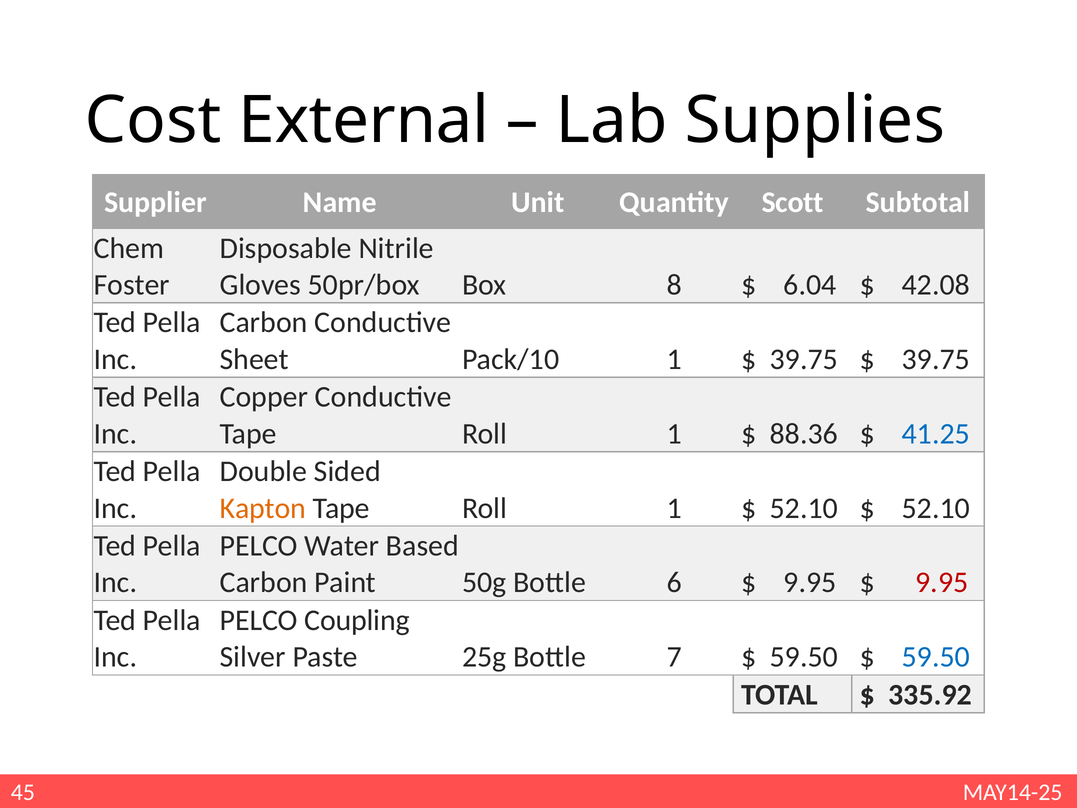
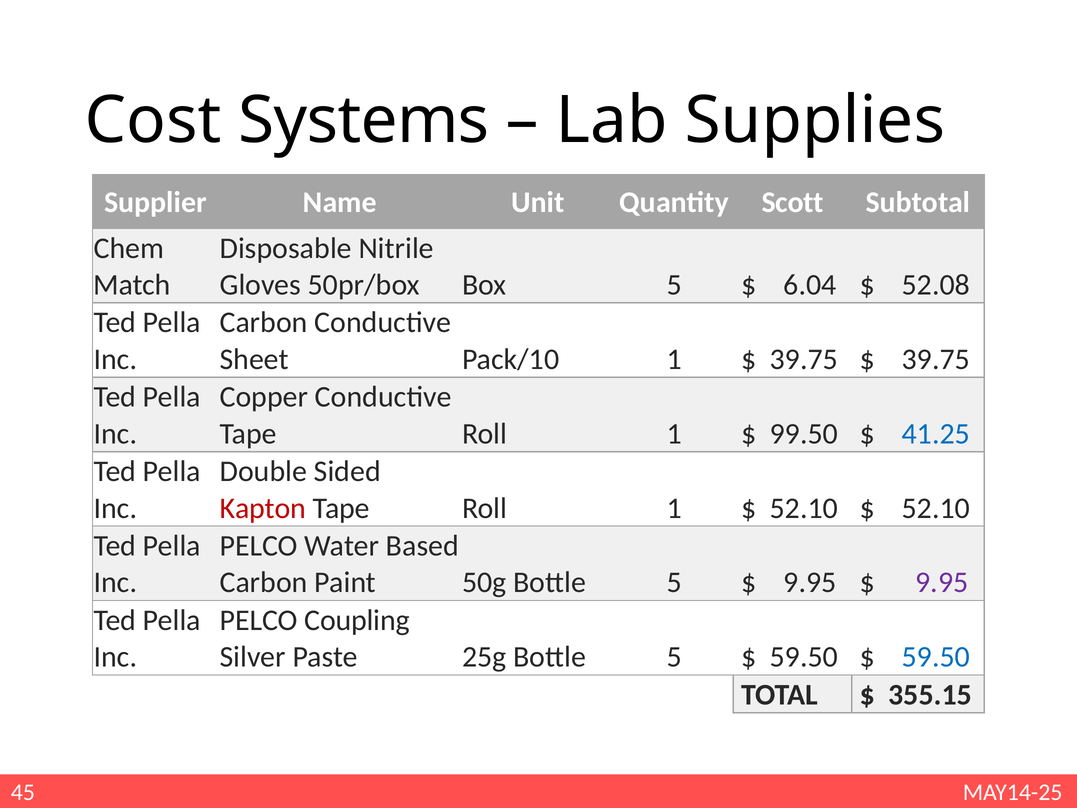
External: External -> Systems
Foster: Foster -> Match
Box 8: 8 -> 5
42.08: 42.08 -> 52.08
88.36: 88.36 -> 99.50
Kapton colour: orange -> red
50g Bottle 6: 6 -> 5
9.95 at (942, 582) colour: red -> purple
25g Bottle 7: 7 -> 5
335.92: 335.92 -> 355.15
